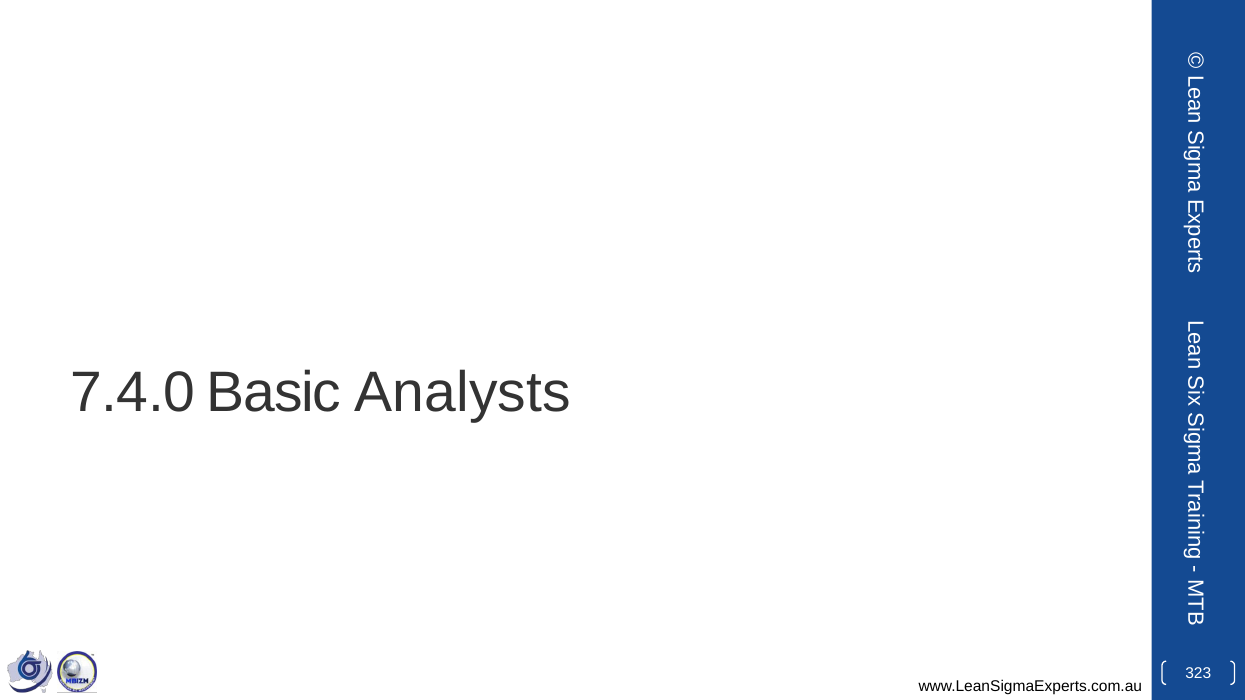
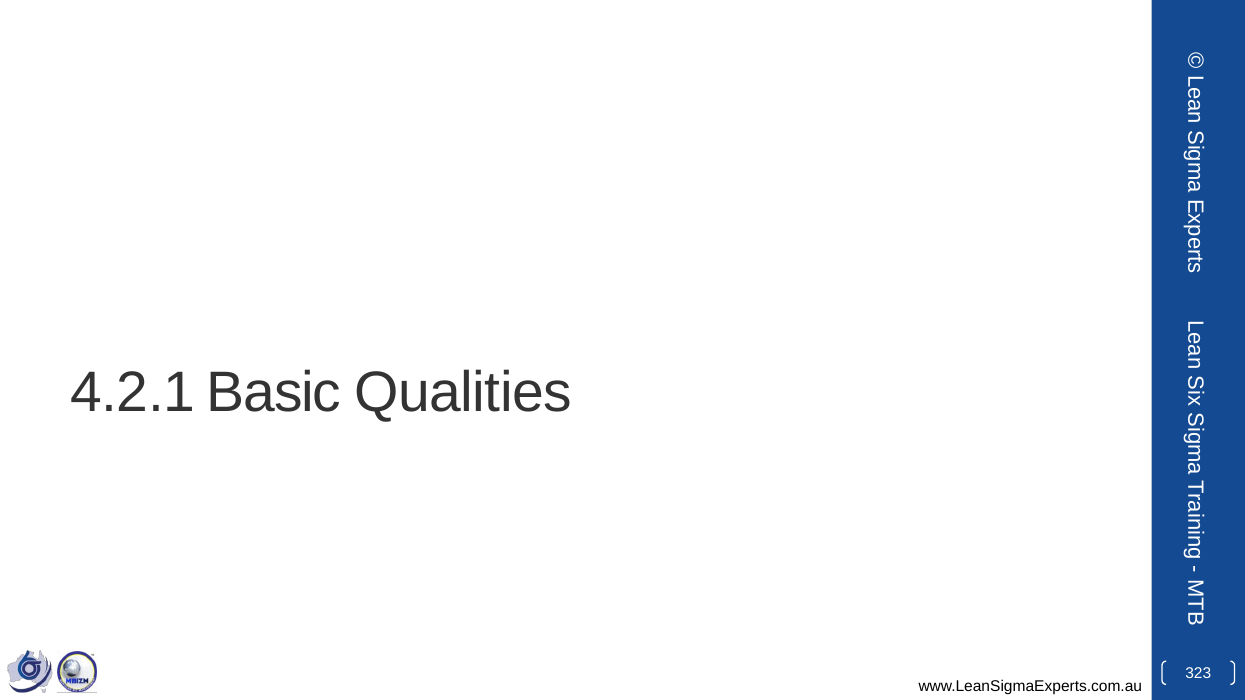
7.4.0: 7.4.0 -> 4.2.1
Analysts: Analysts -> Qualities
